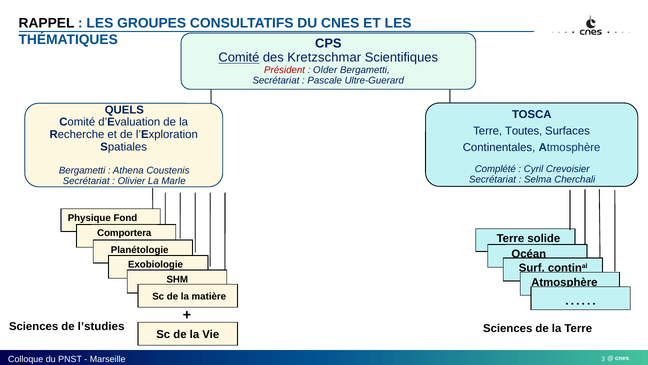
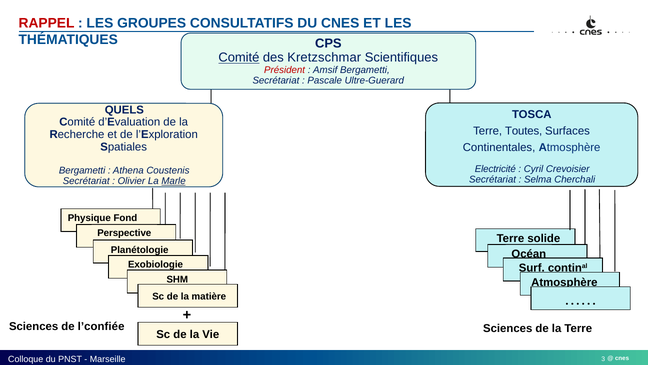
RAPPEL colour: black -> red
Older: Older -> Amsif
Complété: Complété -> Electricité
Marle underline: none -> present
Comportera: Comportera -> Perspective
l’studies: l’studies -> l’confiée
